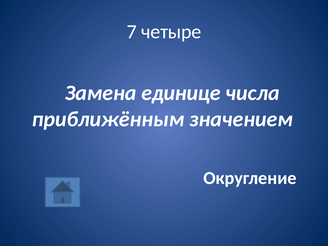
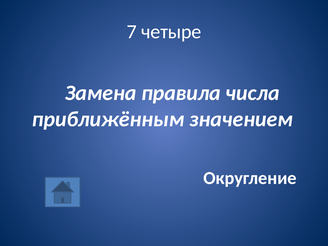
единице: единице -> правила
